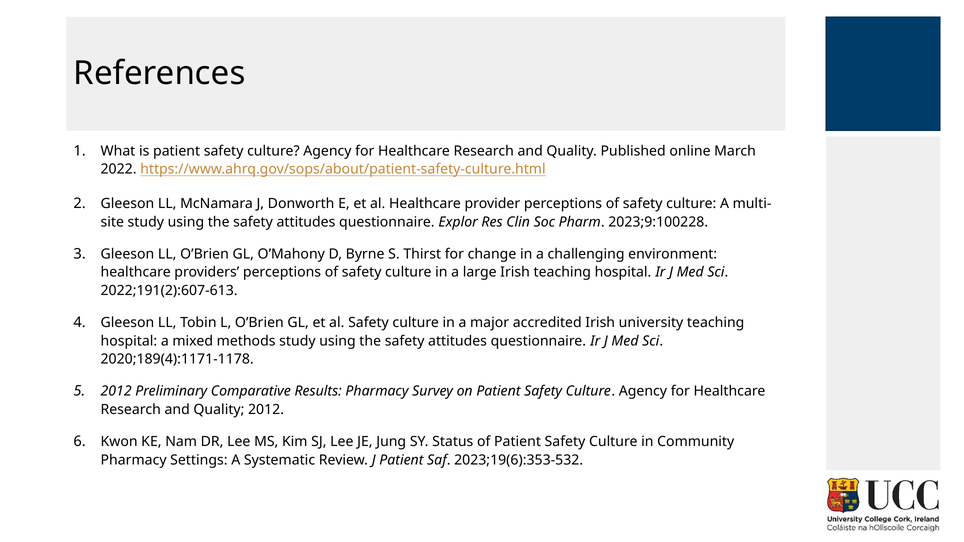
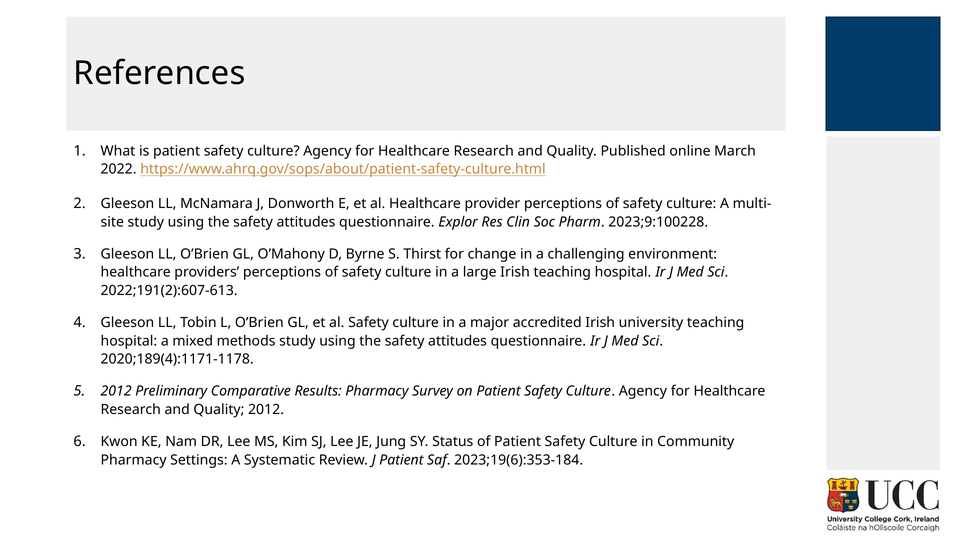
2023;19(6):353-532: 2023;19(6):353-532 -> 2023;19(6):353-184
